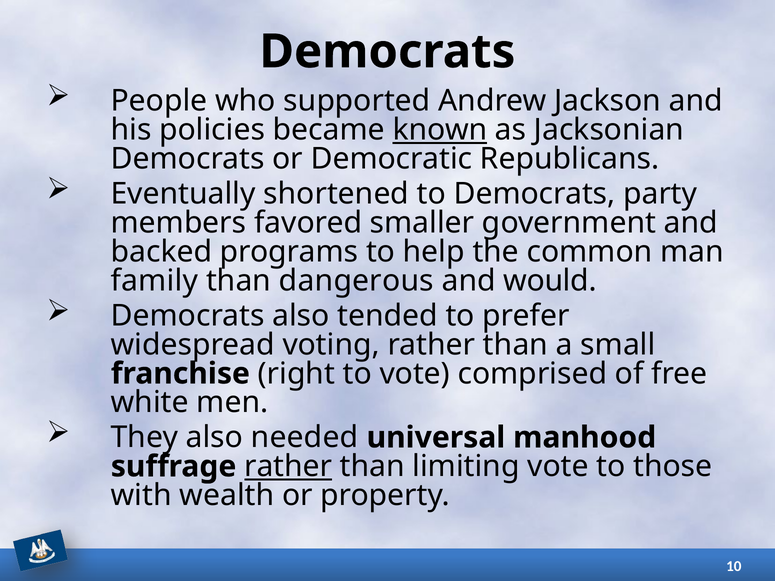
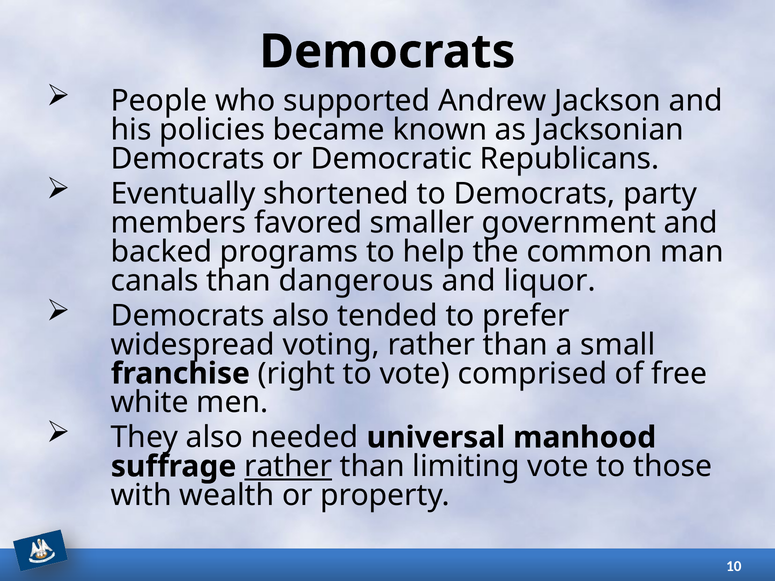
known underline: present -> none
family: family -> canals
would: would -> liquor
